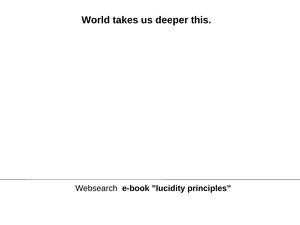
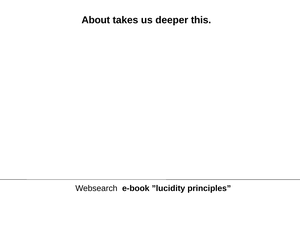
World: World -> About
